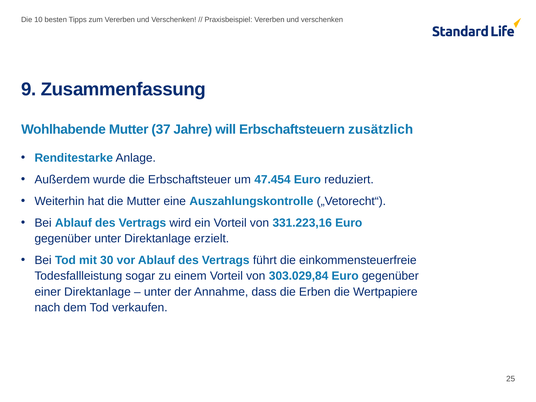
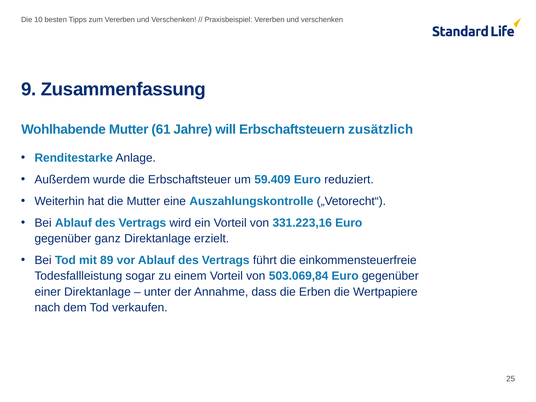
37: 37 -> 61
47.454: 47.454 -> 59.409
gegenüber unter: unter -> ganz
30: 30 -> 89
303.029,84: 303.029,84 -> 503.069,84
